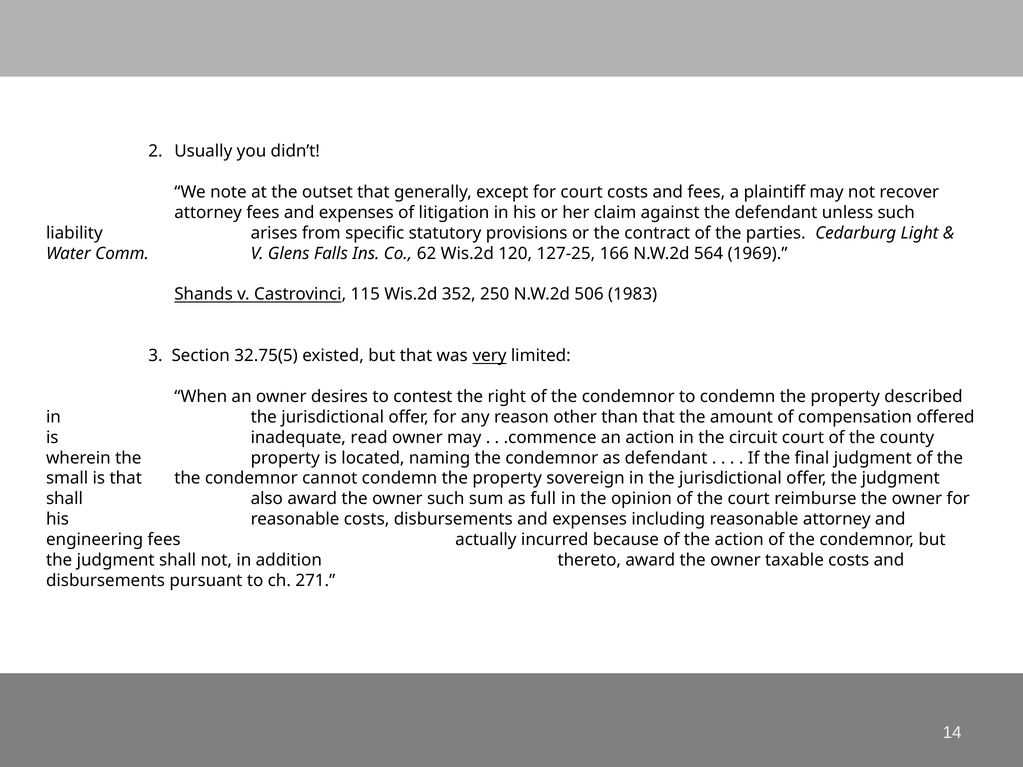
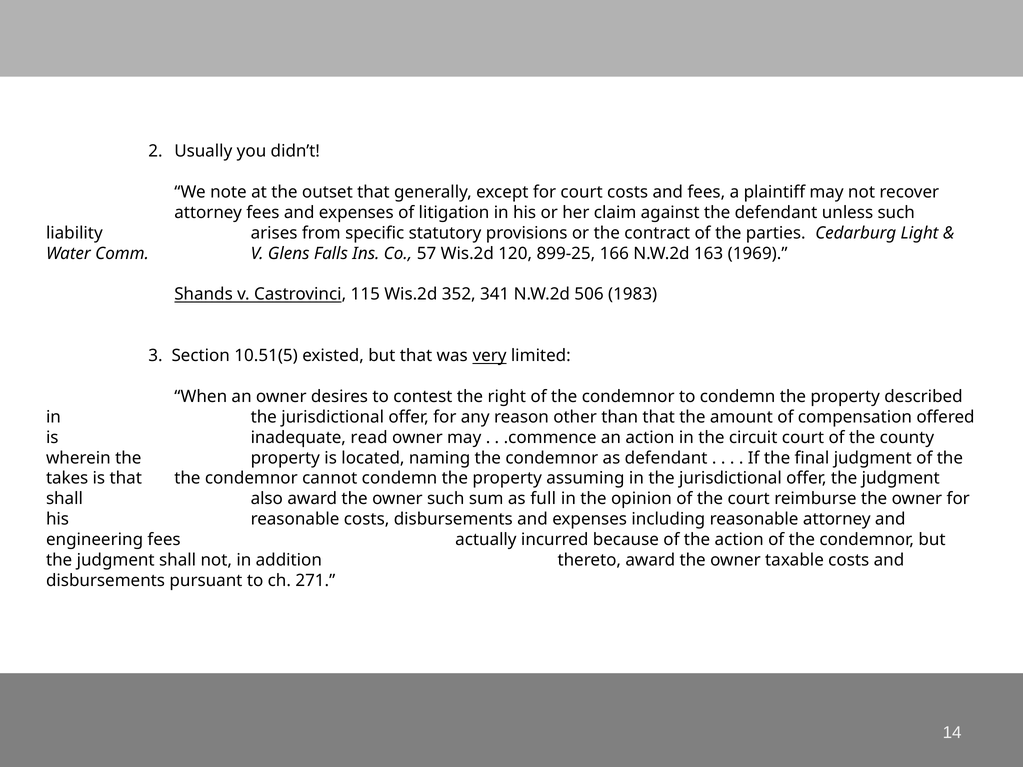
62: 62 -> 57
127-25: 127-25 -> 899-25
564: 564 -> 163
250: 250 -> 341
32.75(5: 32.75(5 -> 10.51(5
small: small -> takes
sovereign: sovereign -> assuming
